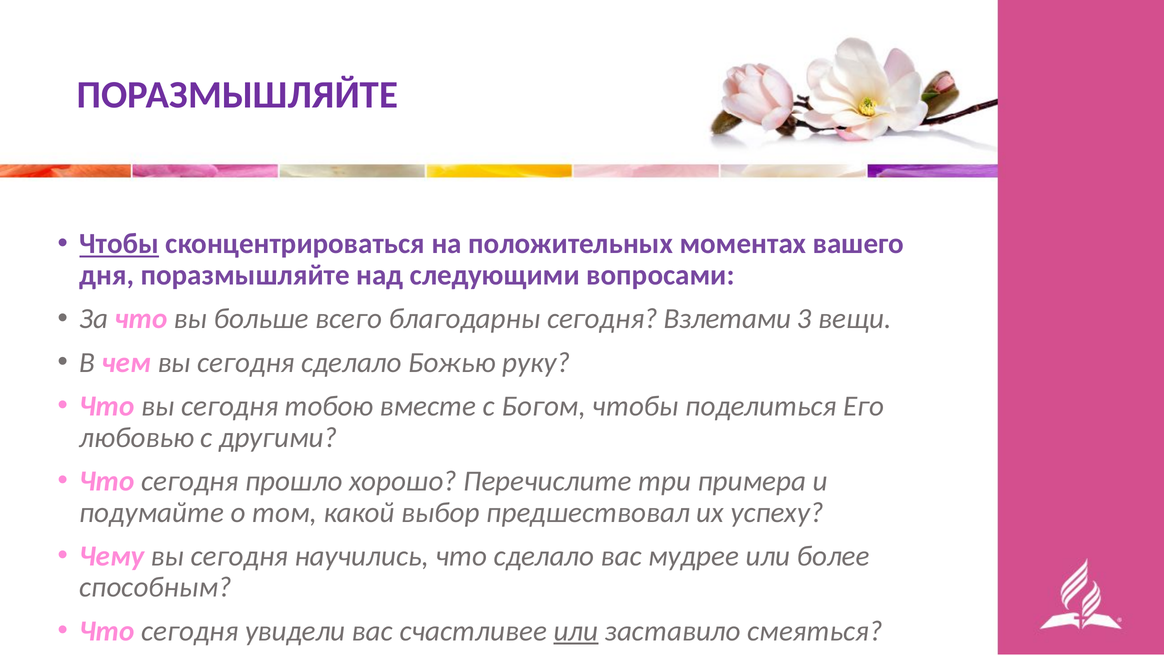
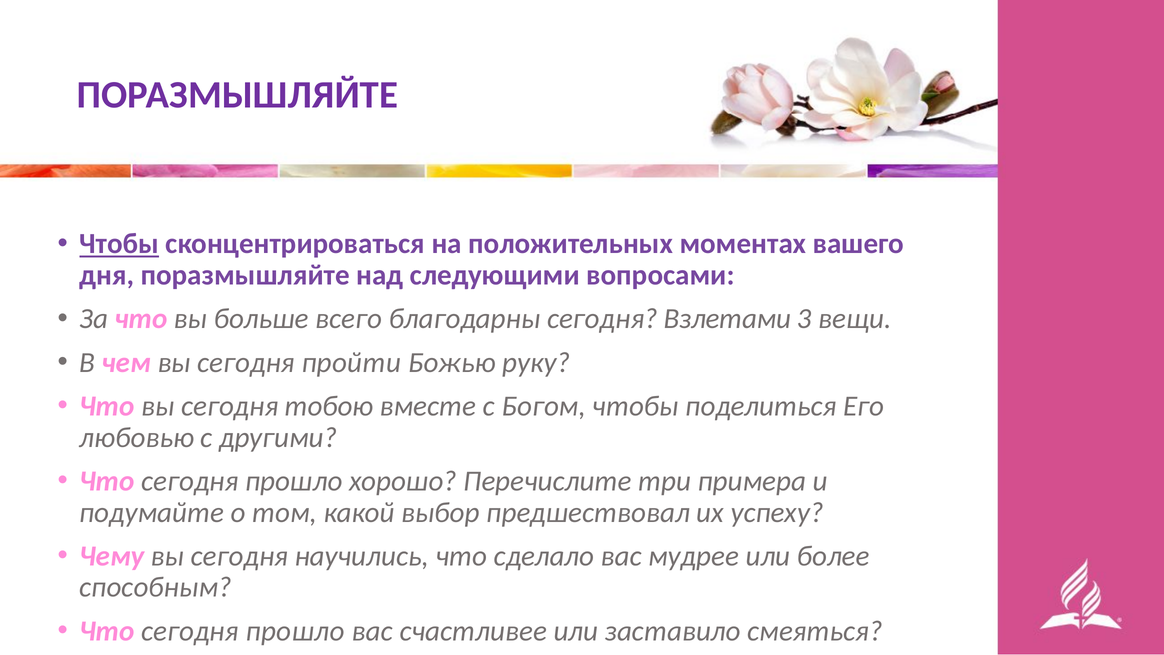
сегодня сделало: сделало -> пройти
увидели at (295, 631): увидели -> прошло
или at (576, 631) underline: present -> none
